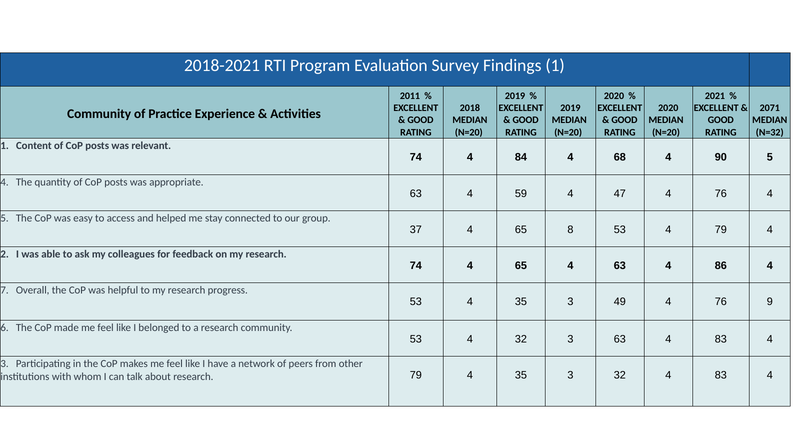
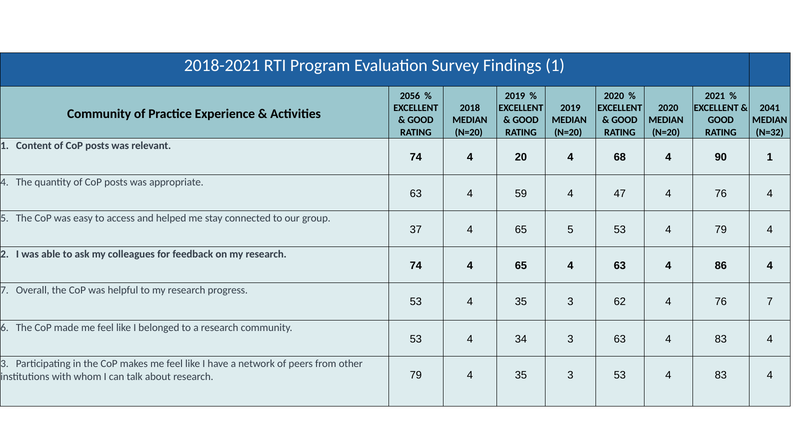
2011: 2011 -> 2056
2071: 2071 -> 2041
84: 84 -> 20
90 5: 5 -> 1
65 8: 8 -> 5
49: 49 -> 62
76 9: 9 -> 7
4 32: 32 -> 34
3 32: 32 -> 53
